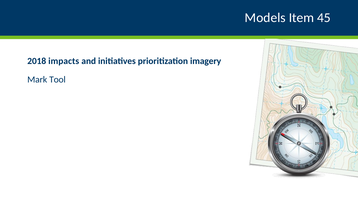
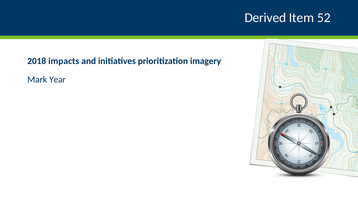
Models: Models -> Derived
45: 45 -> 52
Tool: Tool -> Year
